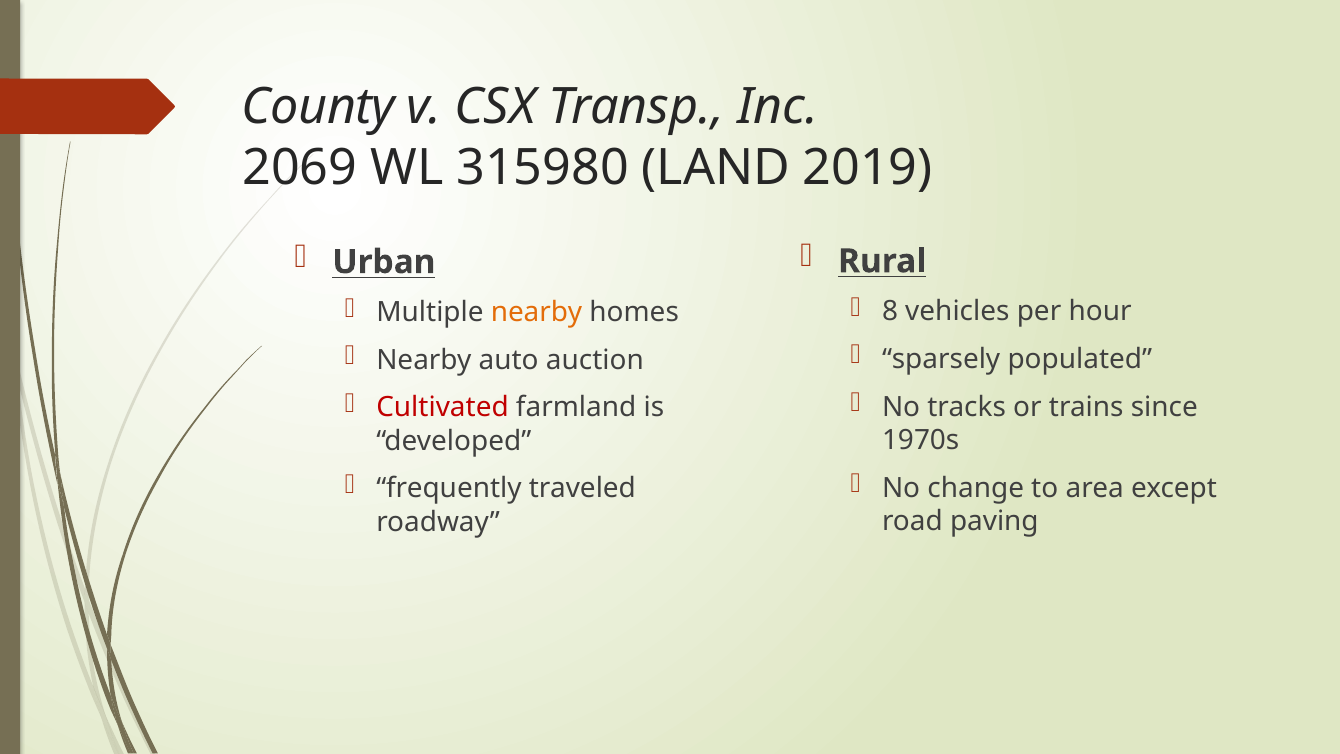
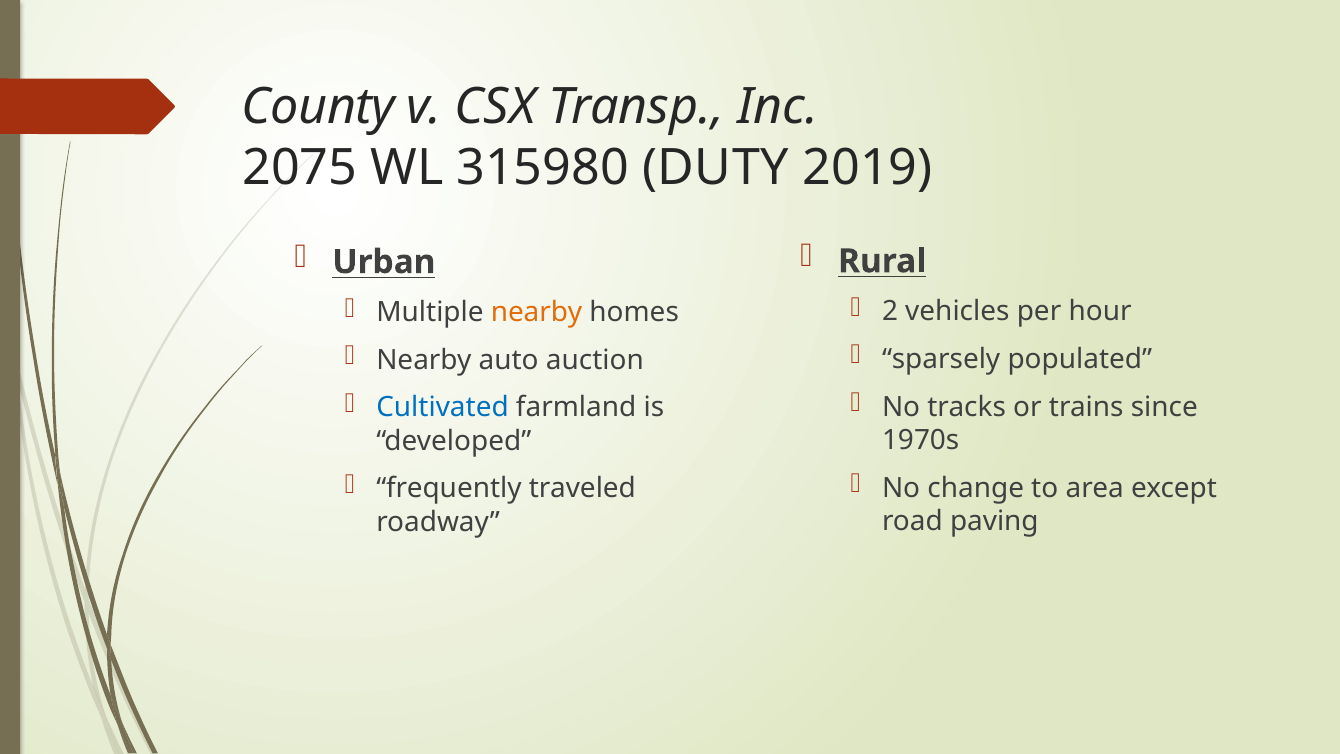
2069: 2069 -> 2075
LAND: LAND -> DUTY
8: 8 -> 2
Cultivated colour: red -> blue
